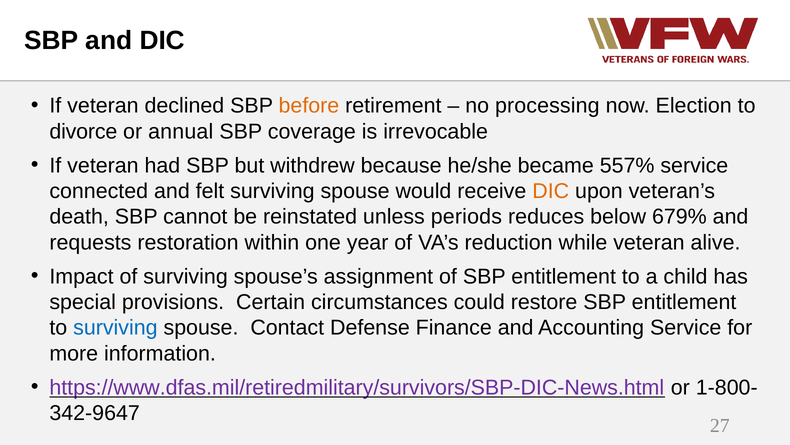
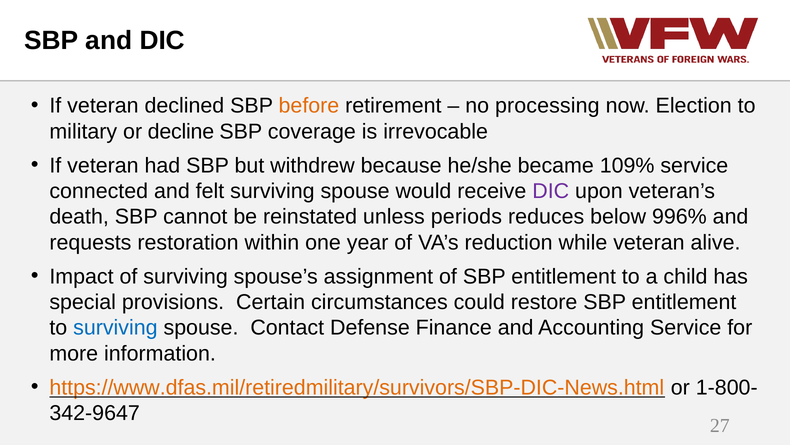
divorce: divorce -> military
annual: annual -> decline
557%: 557% -> 109%
DIC at (551, 191) colour: orange -> purple
679%: 679% -> 996%
https://www.dfas.mil/retiredmilitary/survivors/SBP-DIC-News.html colour: purple -> orange
